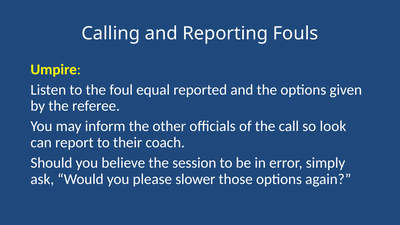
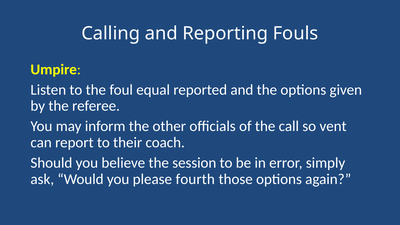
look: look -> vent
slower: slower -> fourth
